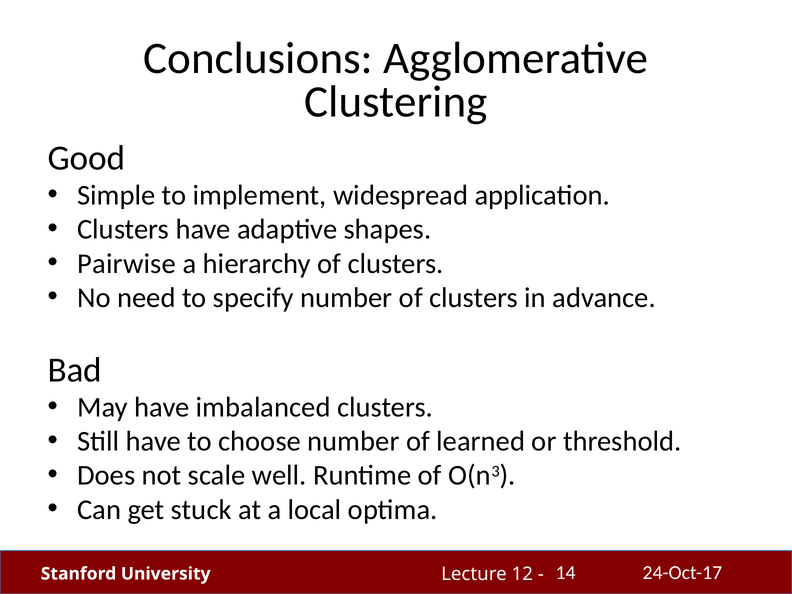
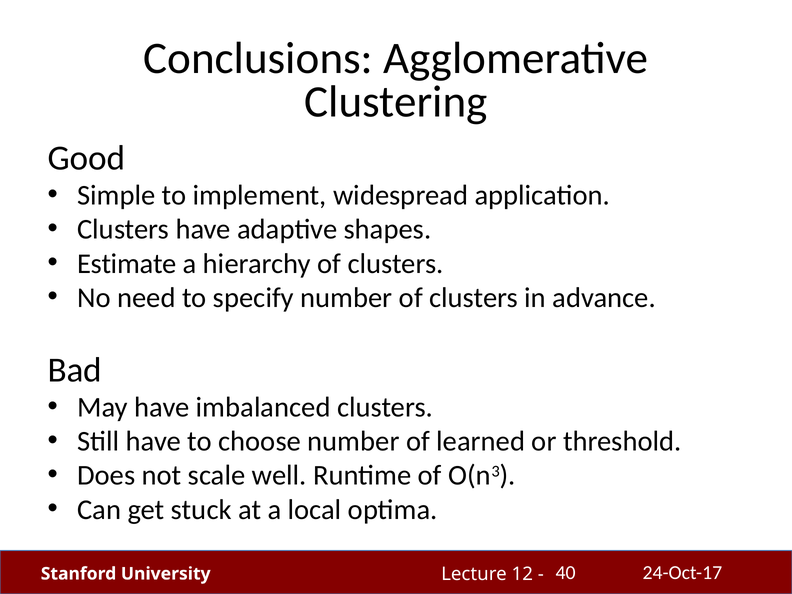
Pairwise: Pairwise -> Estimate
14: 14 -> 40
